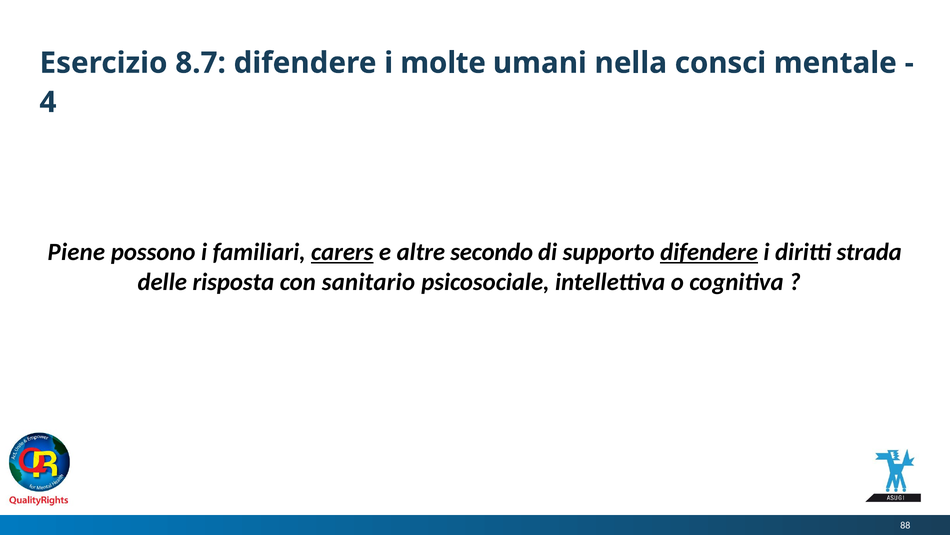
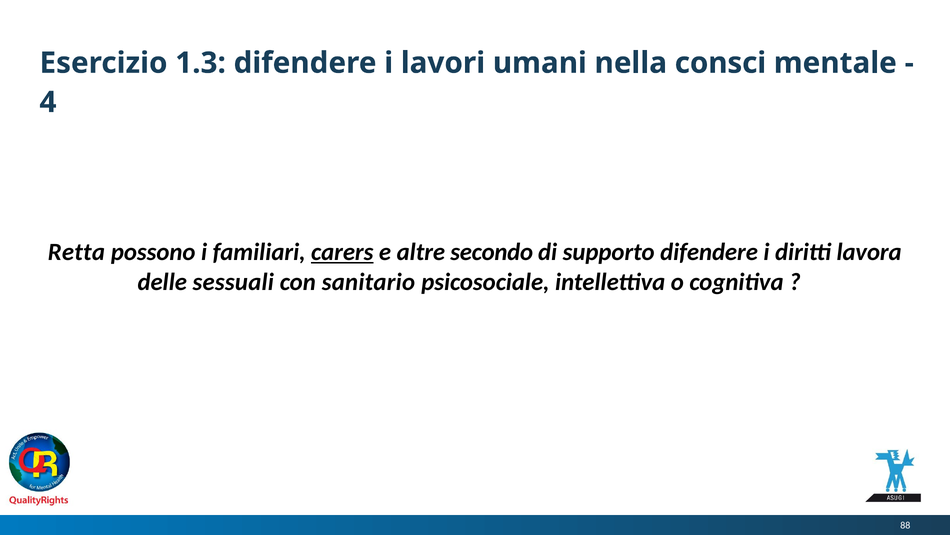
8.7: 8.7 -> 1.3
molte: molte -> lavori
Piene: Piene -> Retta
difendere at (709, 252) underline: present -> none
strada: strada -> lavora
risposta: risposta -> sessuali
